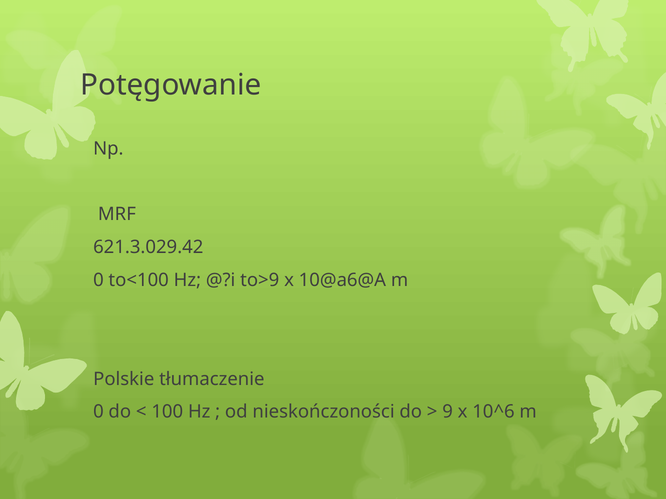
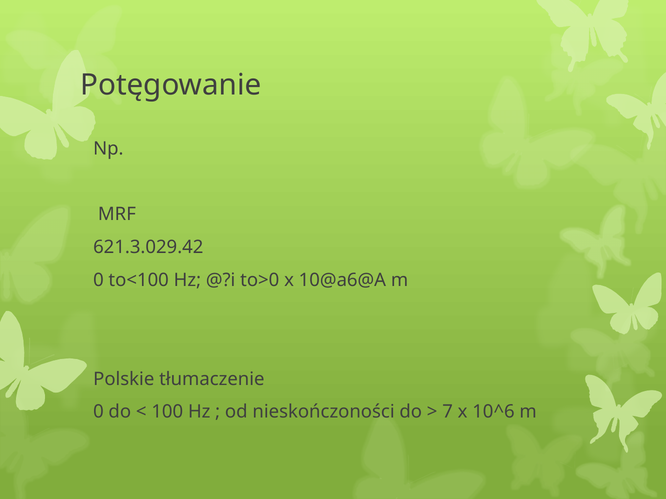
to>9: to>9 -> to>0
9: 9 -> 7
